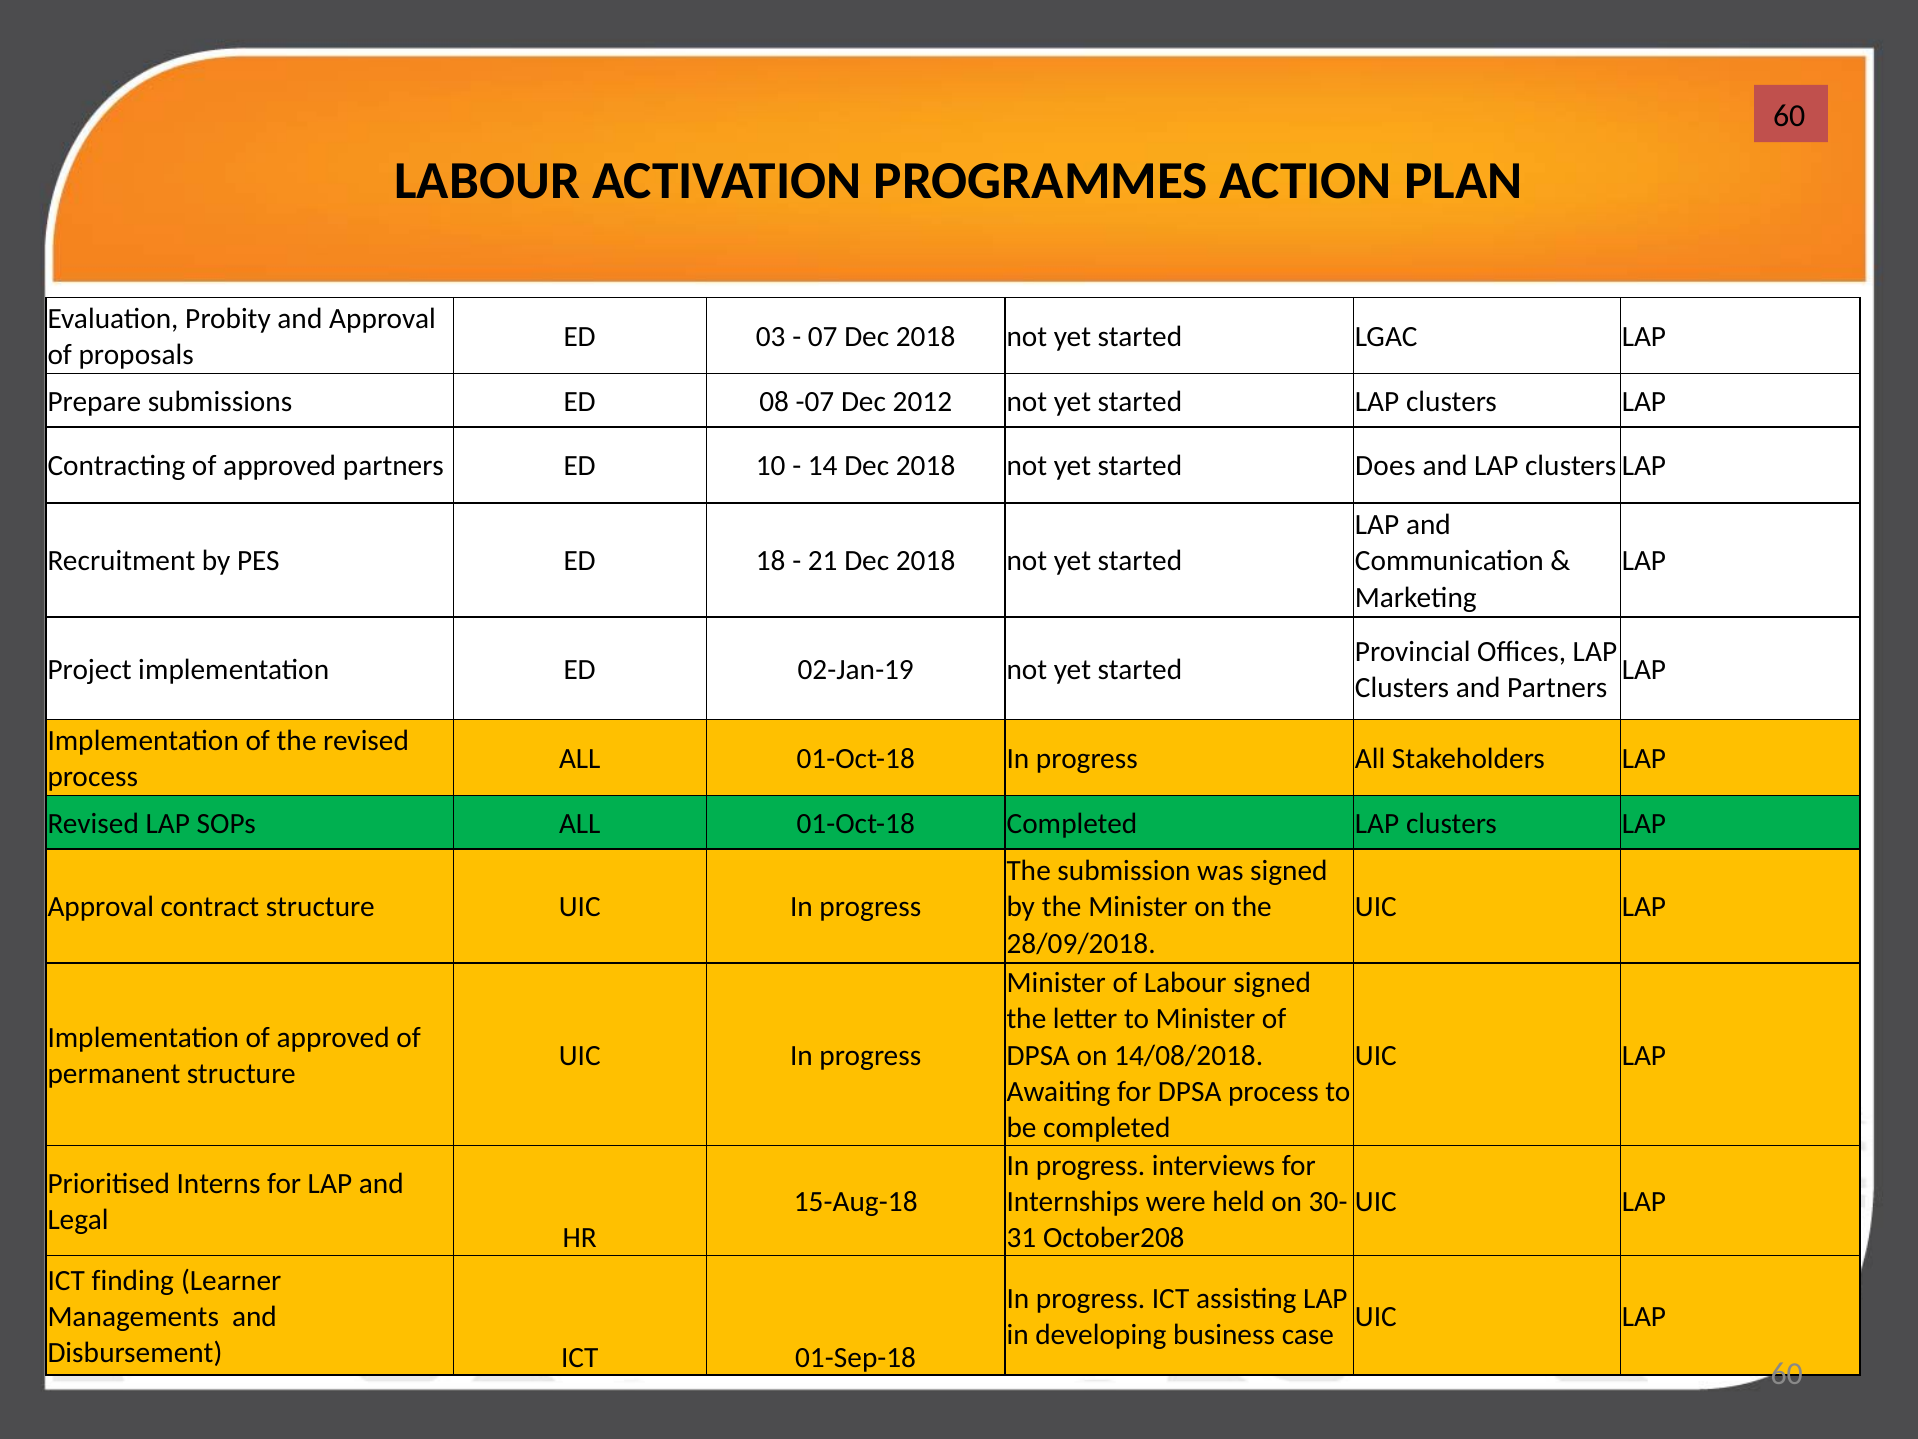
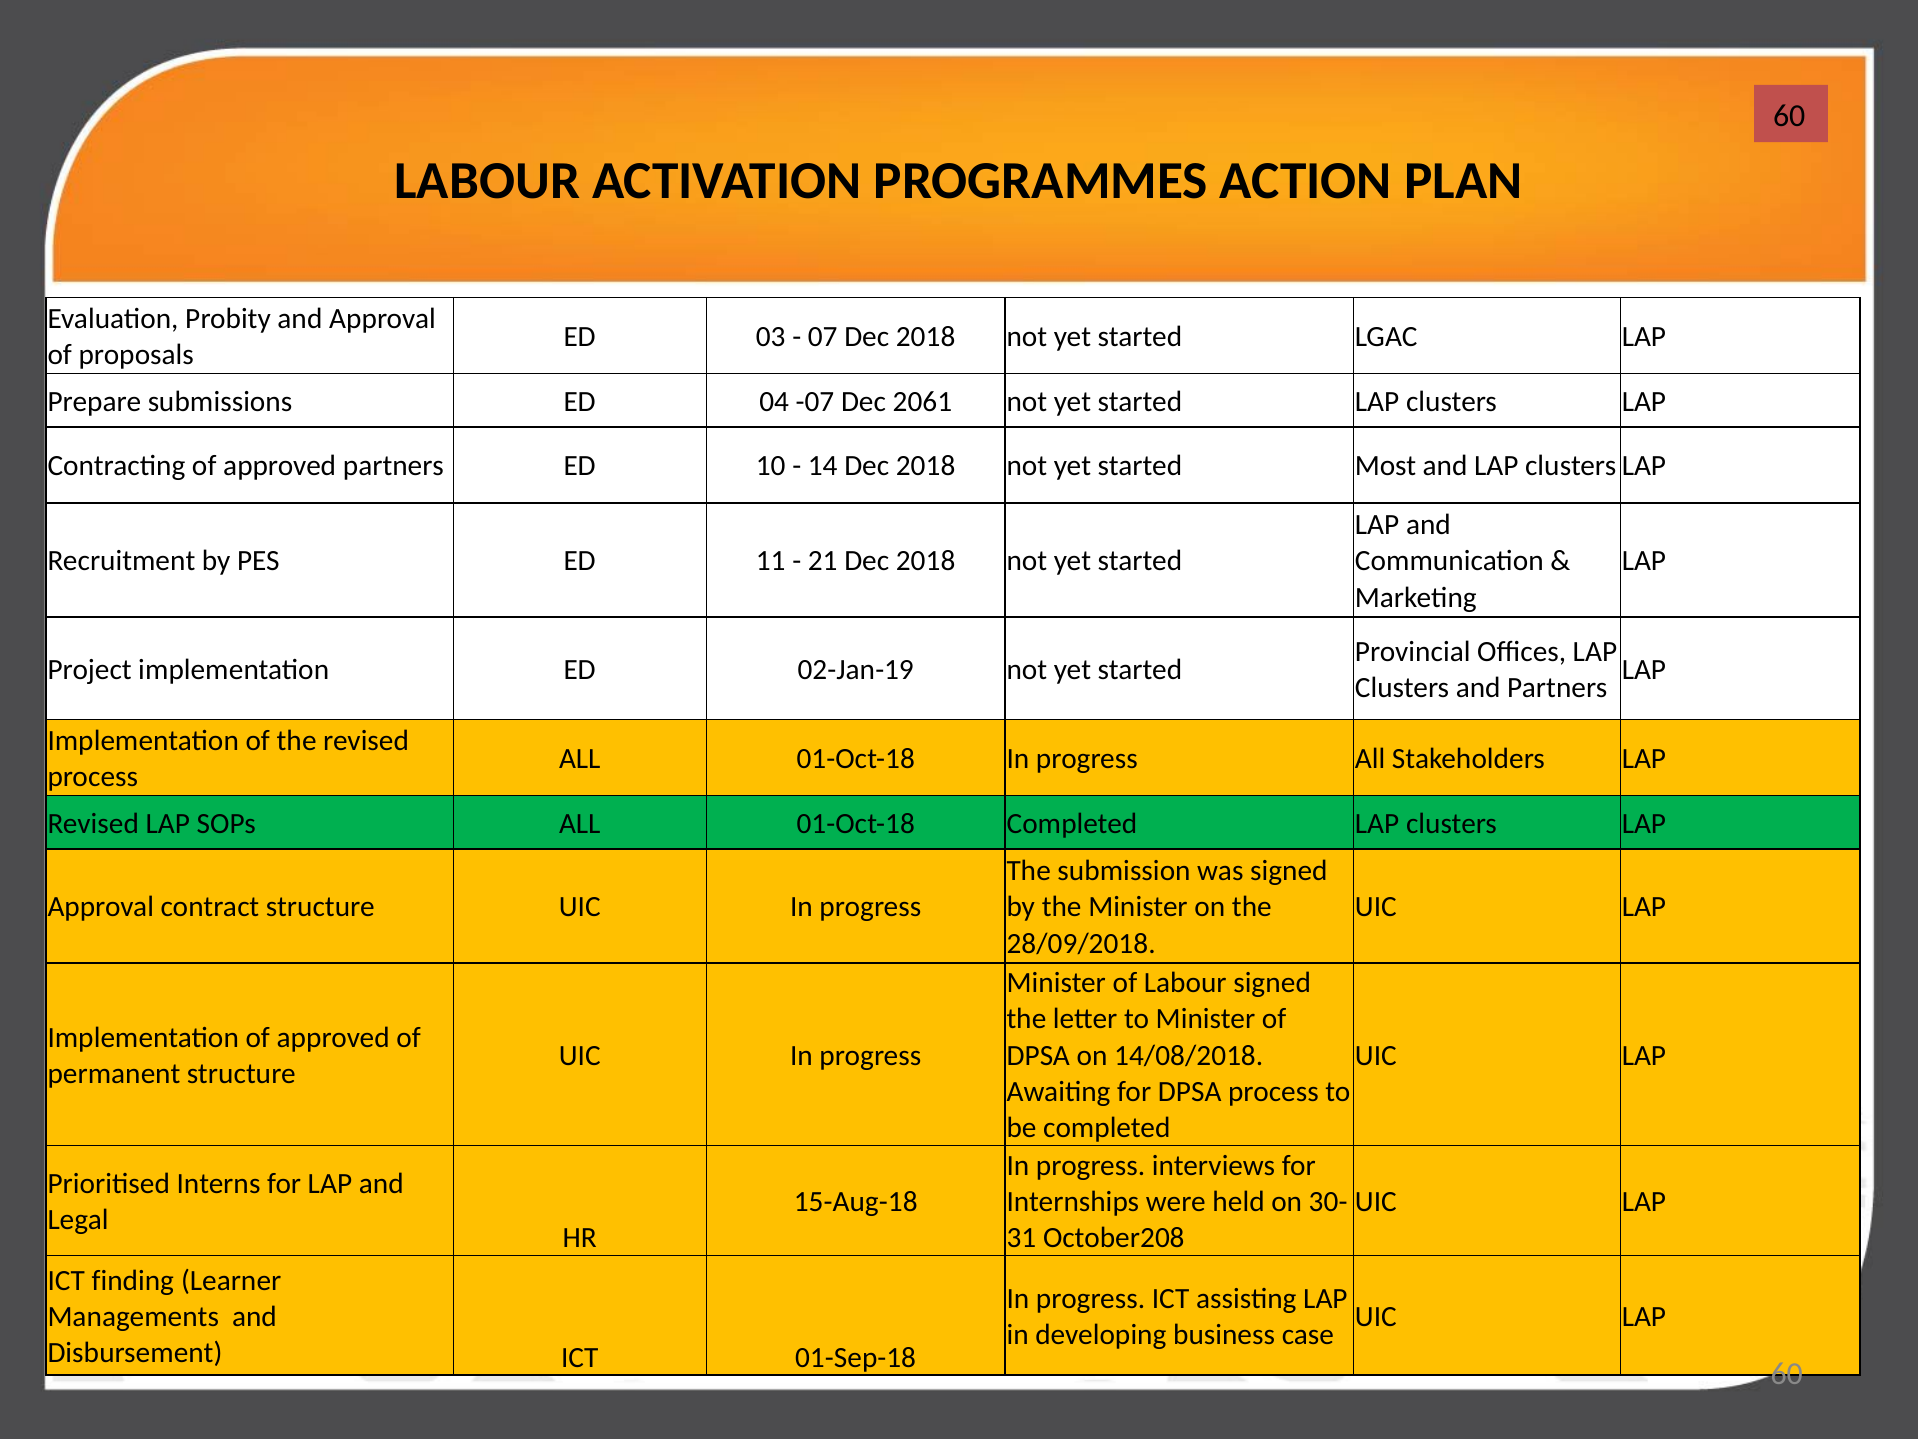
08: 08 -> 04
2012: 2012 -> 2061
Does: Does -> Most
18: 18 -> 11
